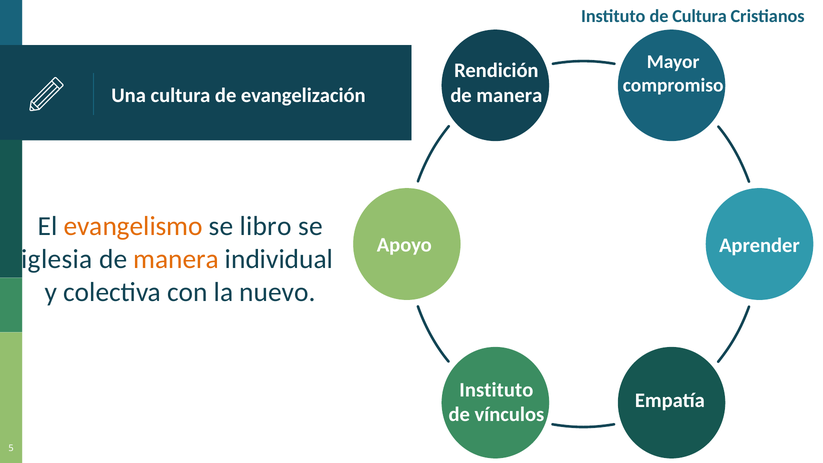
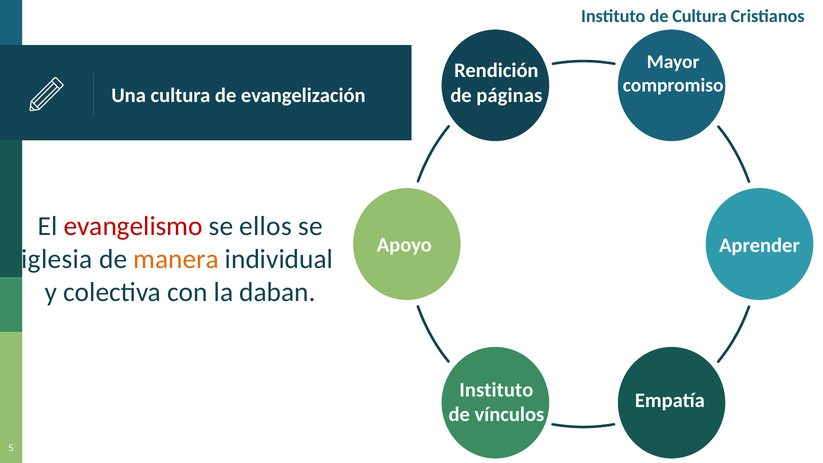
manera at (509, 95): manera -> páginas
evangelismo colour: orange -> red
libro: libro -> ellos
nuevo: nuevo -> daban
